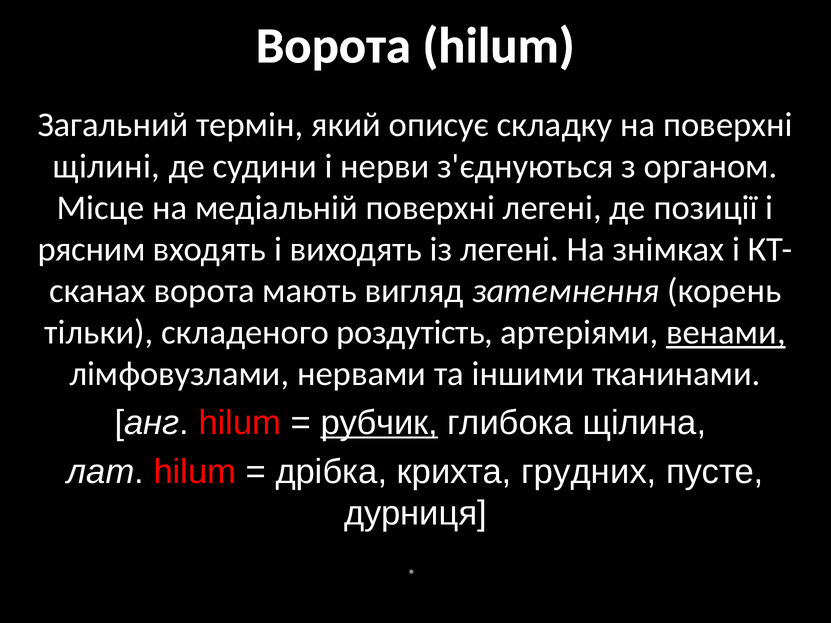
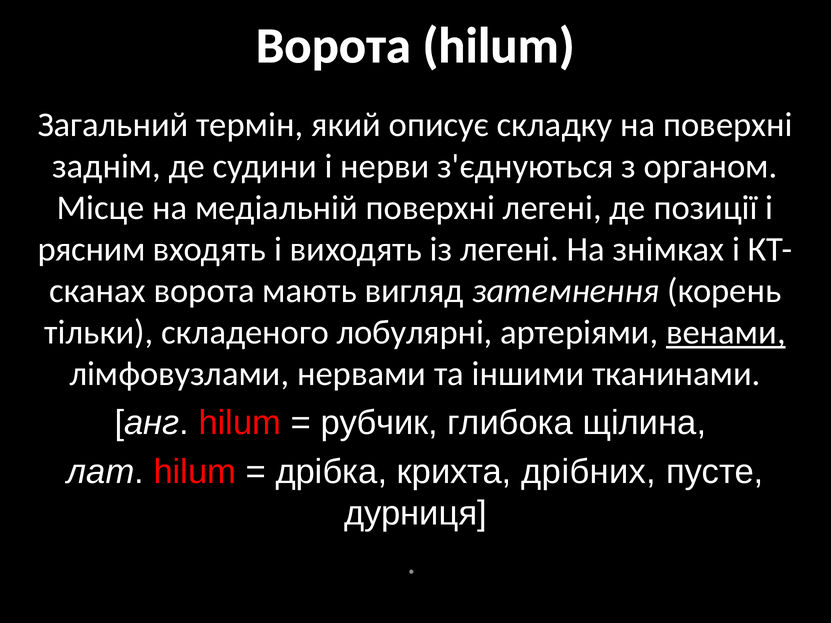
щiлинi: щiлинi -> заднім
роздутість: роздутість -> лобулярні
рубчик underline: present -> none
грудних: грудних -> дрібних
